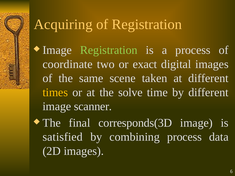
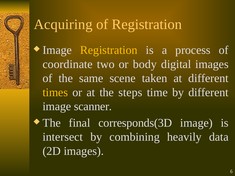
Registration at (109, 50) colour: light green -> yellow
exact: exact -> body
solve: solve -> steps
satisfied: satisfied -> intersect
combining process: process -> heavily
